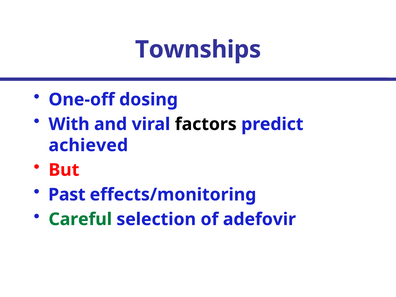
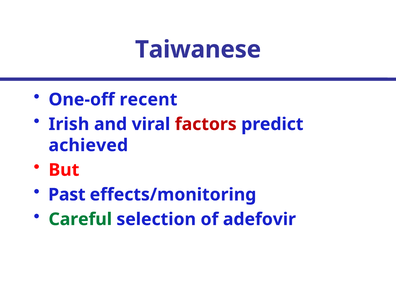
Townships: Townships -> Taiwanese
dosing: dosing -> recent
With: With -> Irish
factors colour: black -> red
